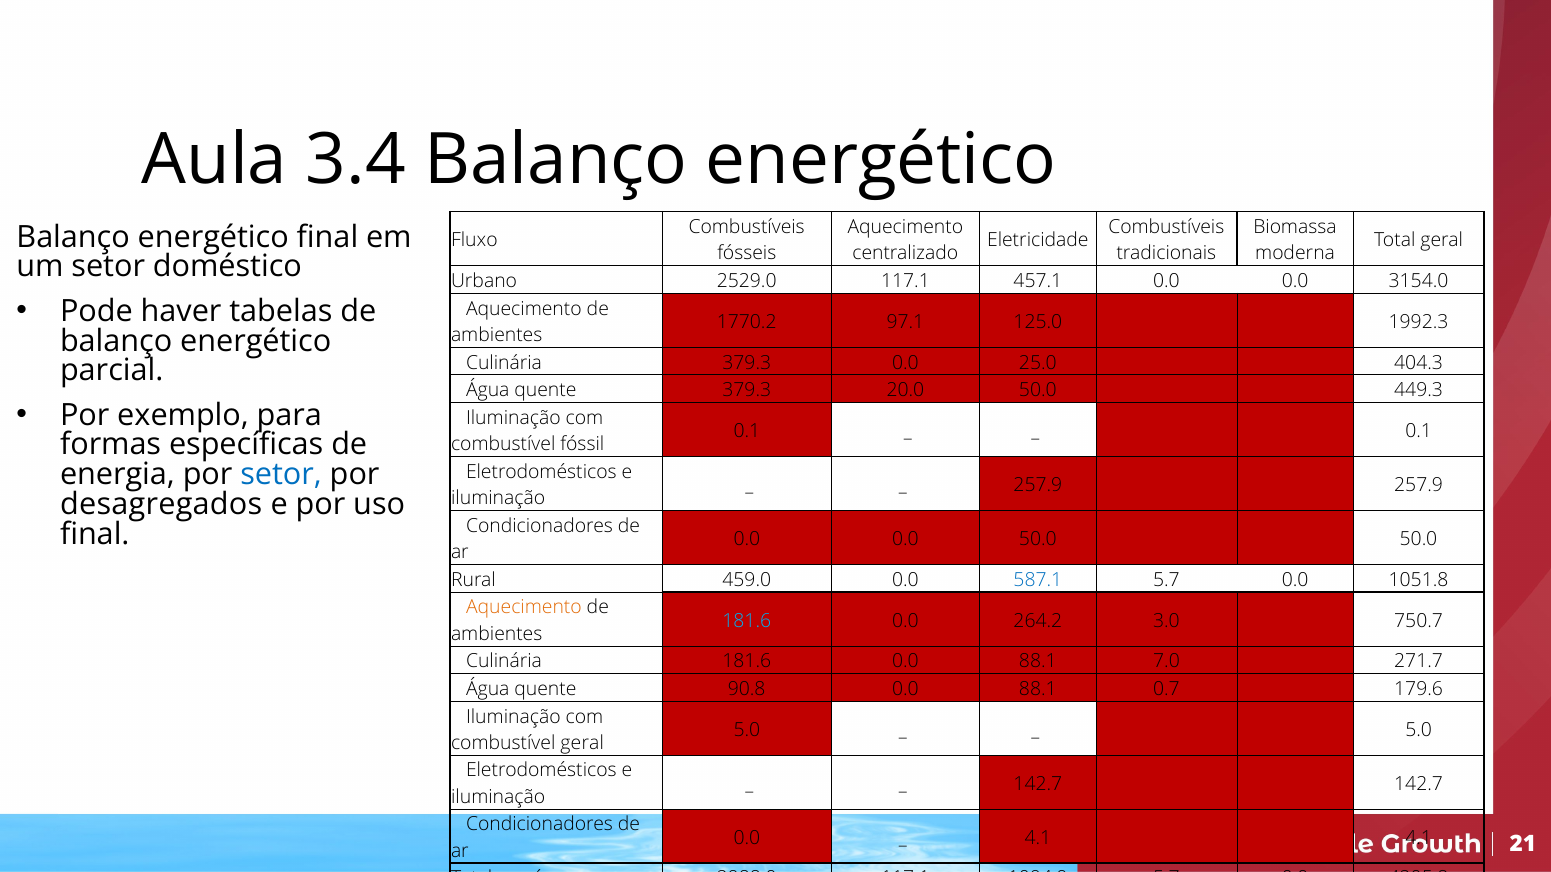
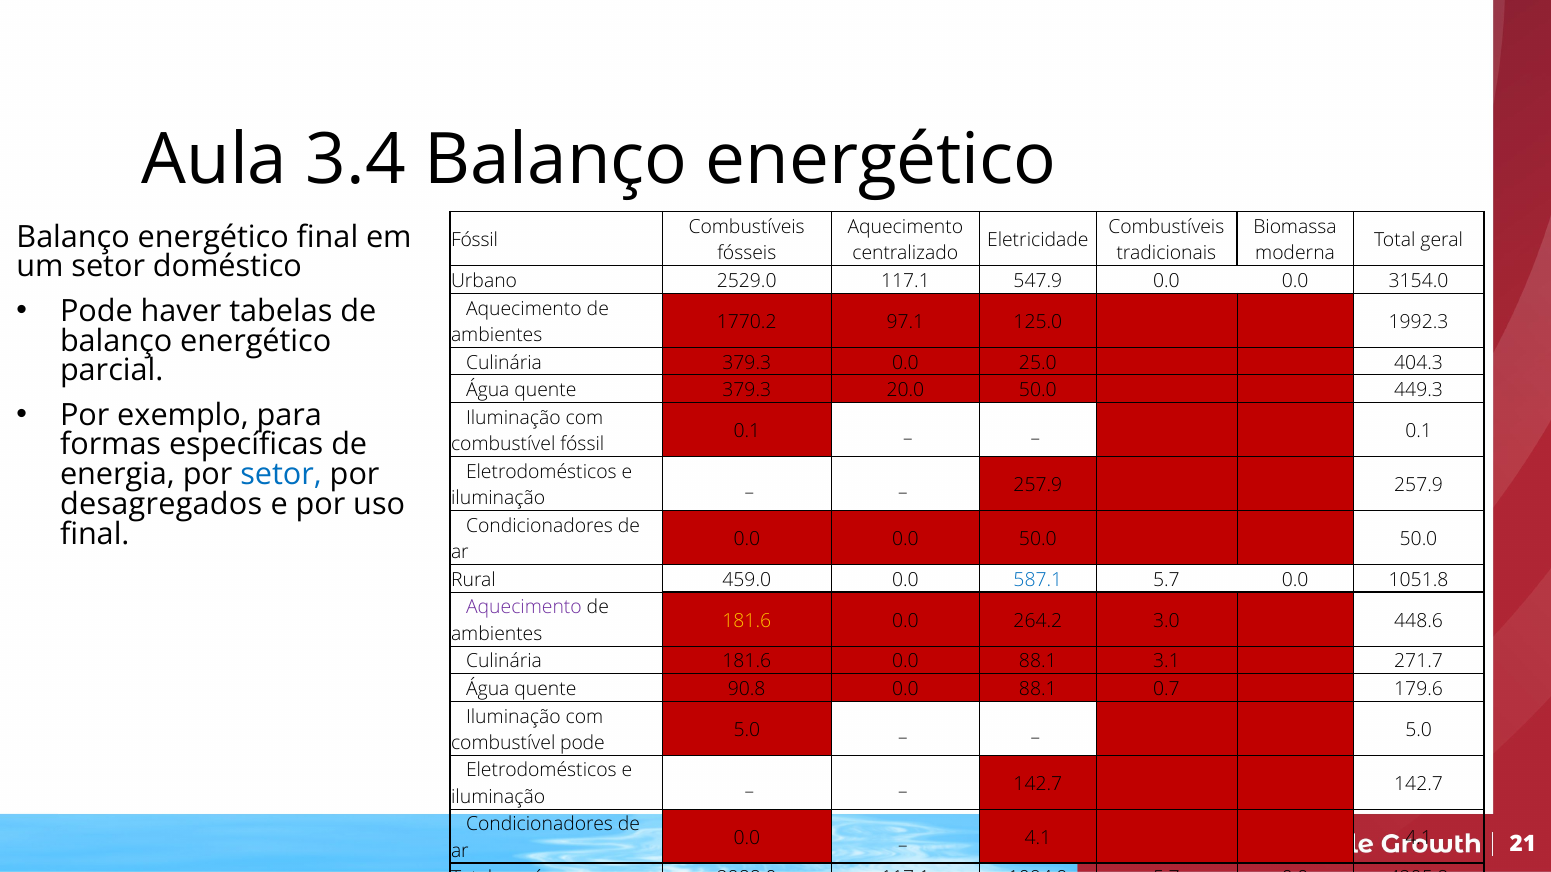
Fluxo at (474, 240): Fluxo -> Fóssil
457.1: 457.1 -> 547.9
Aquecimento at (524, 608) colour: orange -> purple
181.6 at (747, 621) colour: light blue -> yellow
750.7: 750.7 -> 448.6
7.0: 7.0 -> 3.1
combustível geral: geral -> pode
